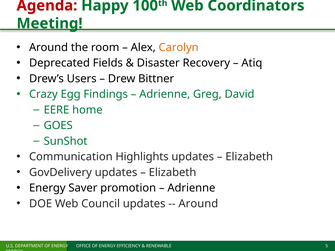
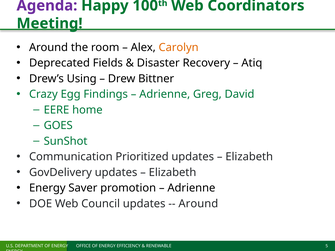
Agenda colour: red -> purple
Users: Users -> Using
Highlights: Highlights -> Prioritized
